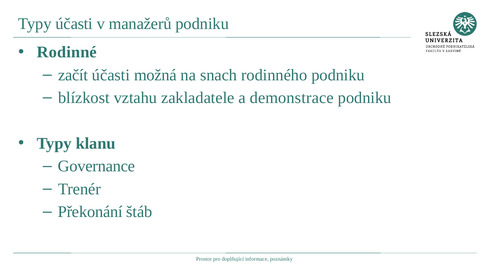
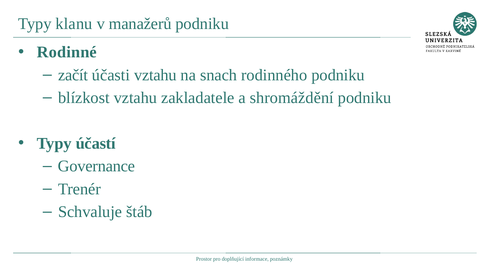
Typy účasti: účasti -> klanu
účasti možná: možná -> vztahu
demonstrace: demonstrace -> shromáždění
klanu: klanu -> účastí
Překonání: Překonání -> Schvaluje
